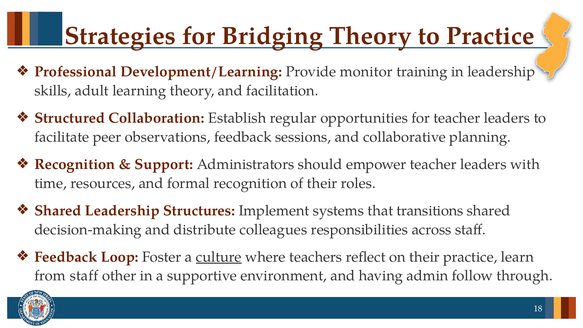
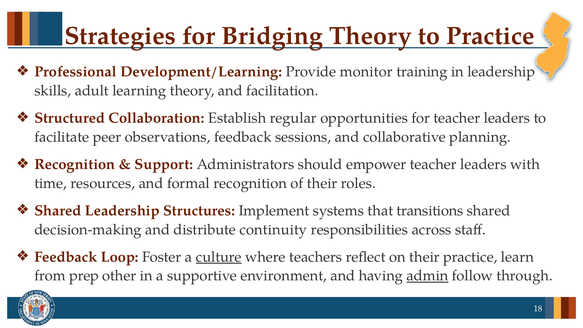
colleagues: colleagues -> continuity
from staff: staff -> prep
admin underline: none -> present
